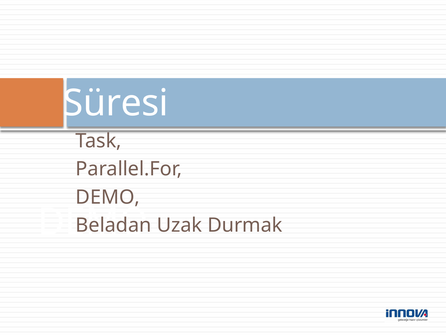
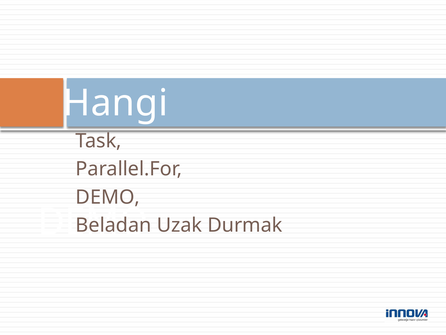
Süresi: Süresi -> Hangi
